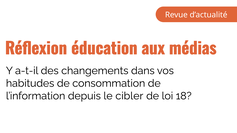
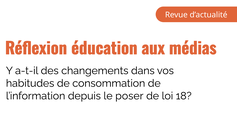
cibler: cibler -> poser
